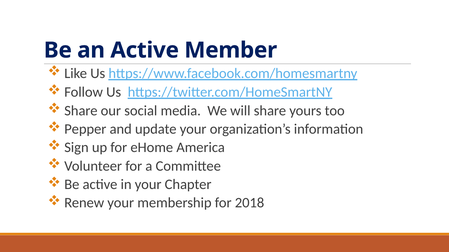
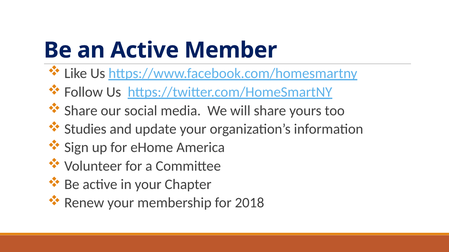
Pepper: Pepper -> Studies
